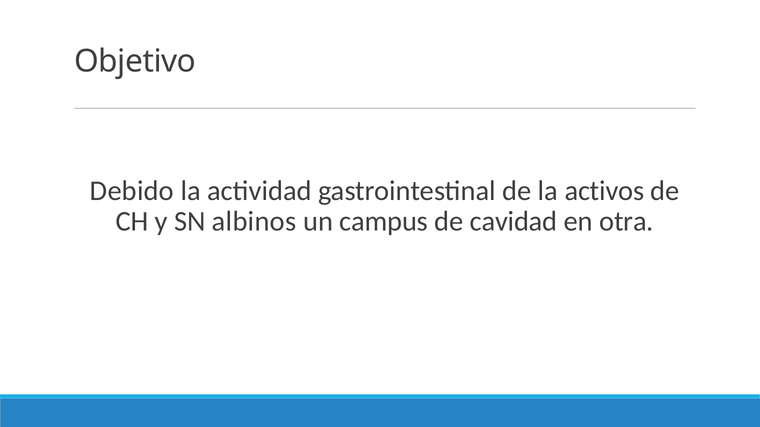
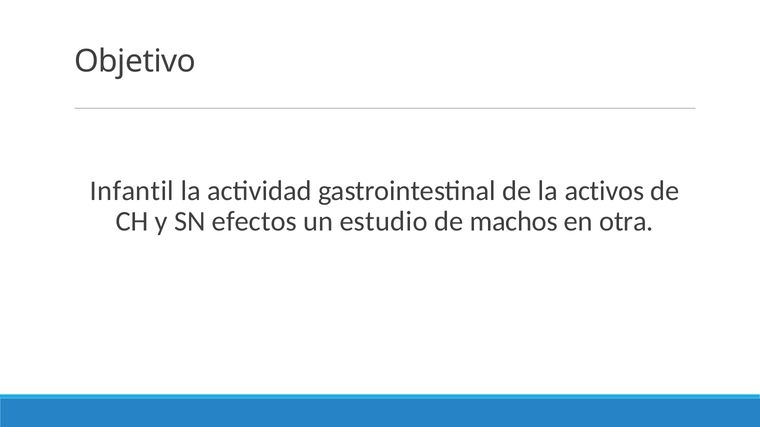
Debido: Debido -> Infantil
albinos: albinos -> efectos
campus: campus -> estudio
cavidad: cavidad -> machos
